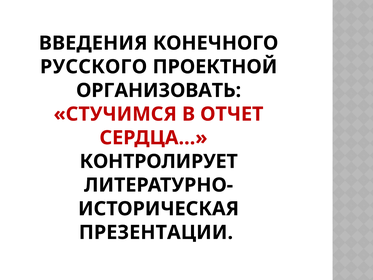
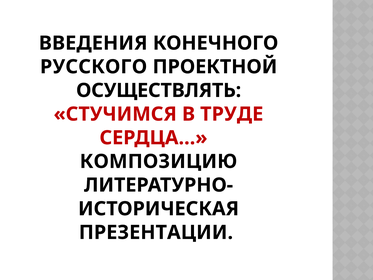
ОРГАНИЗОВАТЬ: ОРГАНИЗОВАТЬ -> ОСУЩЕСТВЛЯТЬ
ОТЧЕТ: ОТЧЕТ -> ТРУДЕ
КОНТРОЛИРУЕТ: КОНТРОЛИРУЕТ -> КОМПОЗИЦИЮ
